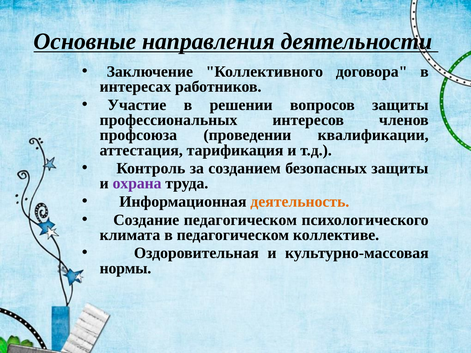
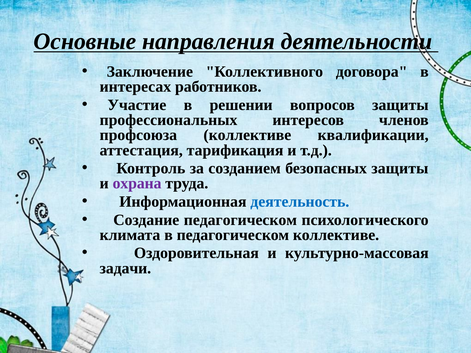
профсоюза проведении: проведении -> коллективе
деятельность colour: orange -> blue
нормы: нормы -> задачи
